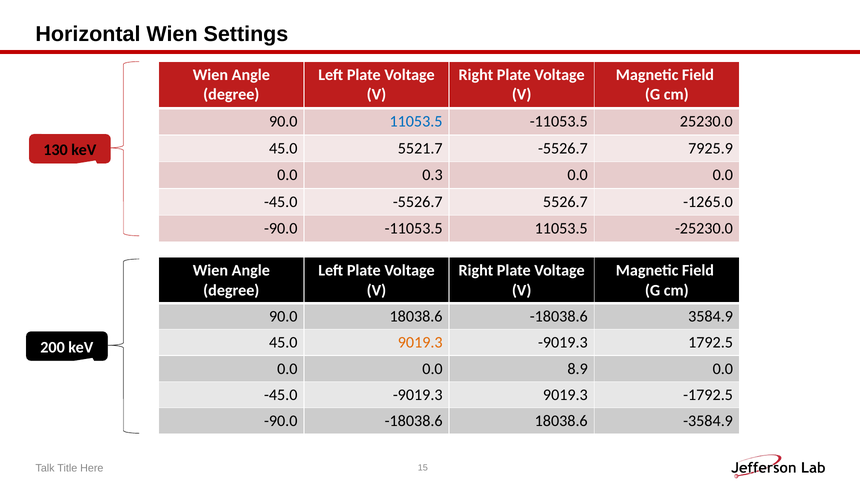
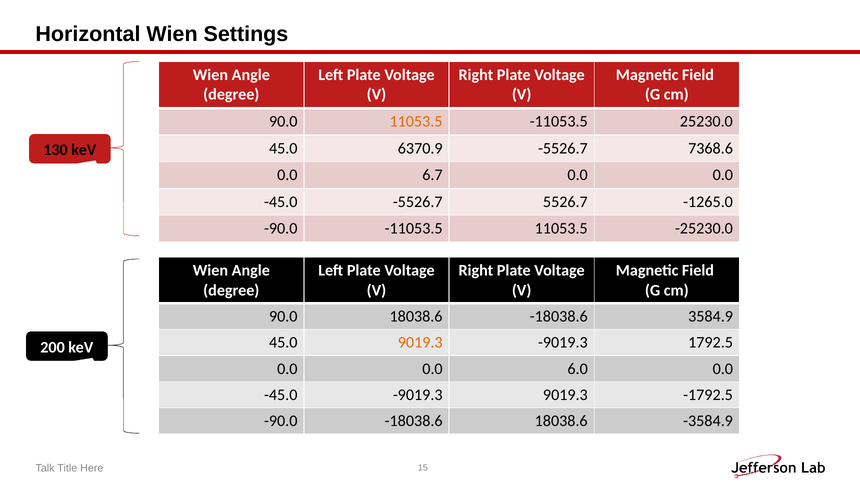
11053.5 at (416, 122) colour: blue -> orange
5521.7: 5521.7 -> 6370.9
7925.9: 7925.9 -> 7368.6
0.3: 0.3 -> 6.7
8.9: 8.9 -> 6.0
